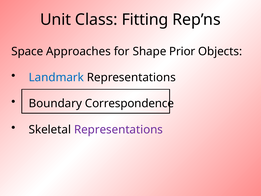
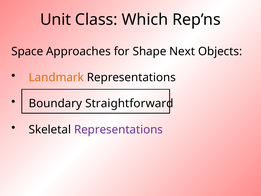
Fitting: Fitting -> Which
Prior: Prior -> Next
Landmark colour: blue -> orange
Correspondence: Correspondence -> Straightforward
